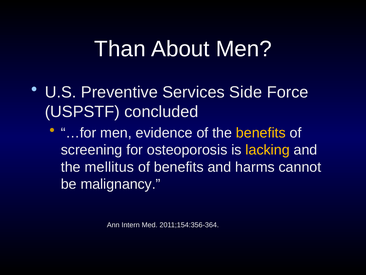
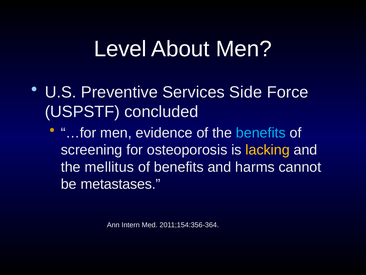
Than: Than -> Level
benefits at (261, 133) colour: yellow -> light blue
malignancy: malignancy -> metastases
